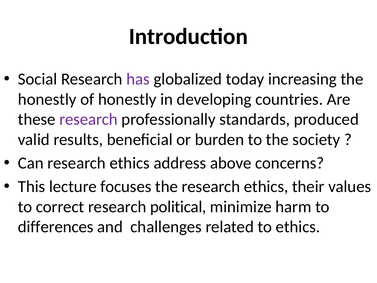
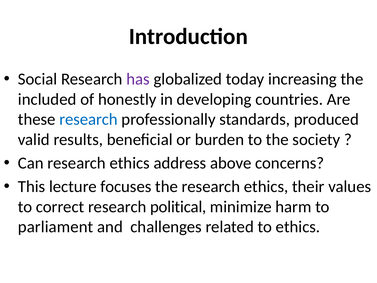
honestly at (47, 99): honestly -> included
research at (89, 119) colour: purple -> blue
differences: differences -> parliament
